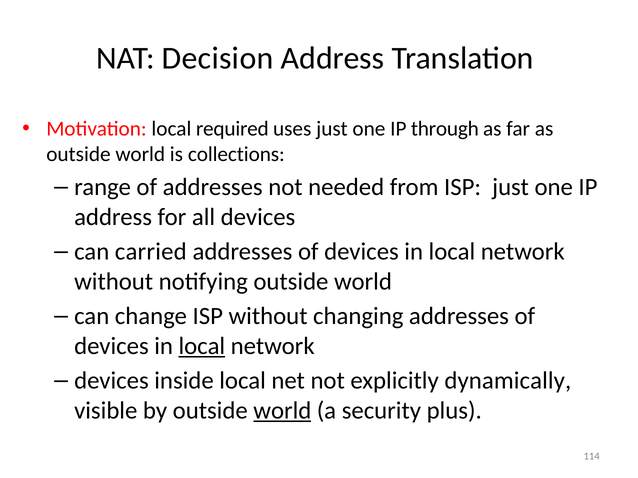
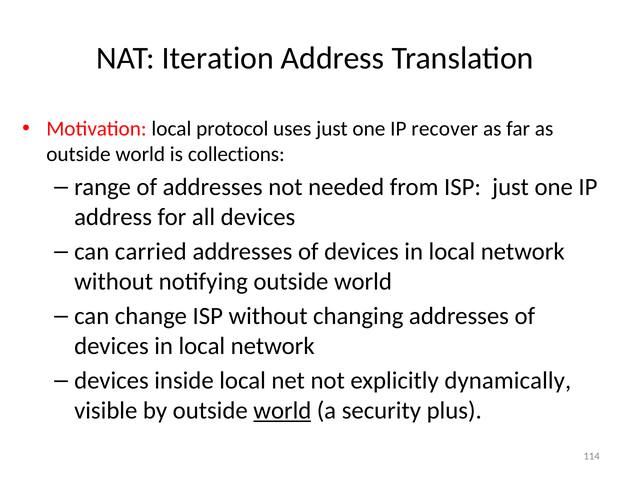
Decision: Decision -> Iteration
required: required -> protocol
through: through -> recover
local at (202, 346) underline: present -> none
